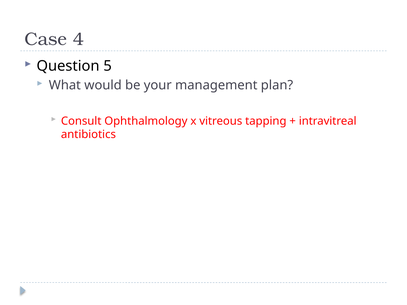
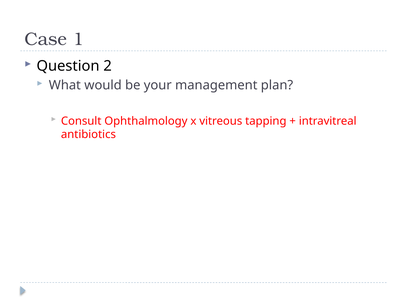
4: 4 -> 1
5: 5 -> 2
